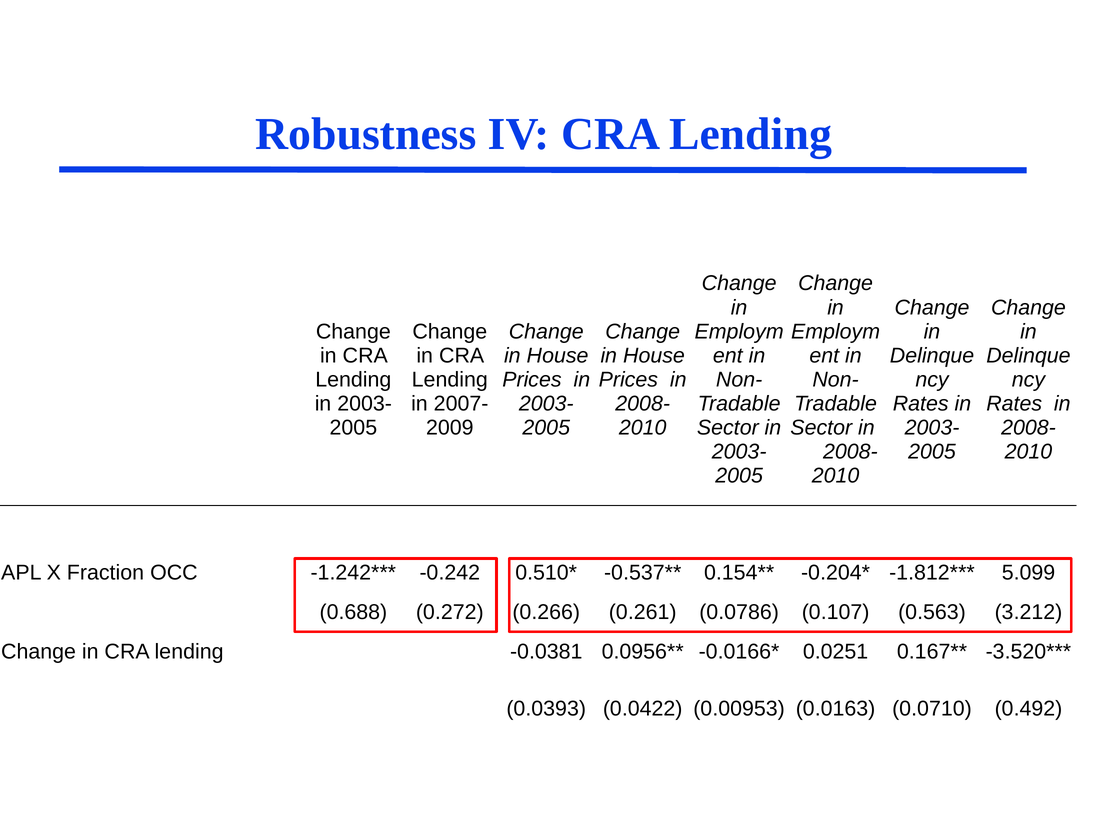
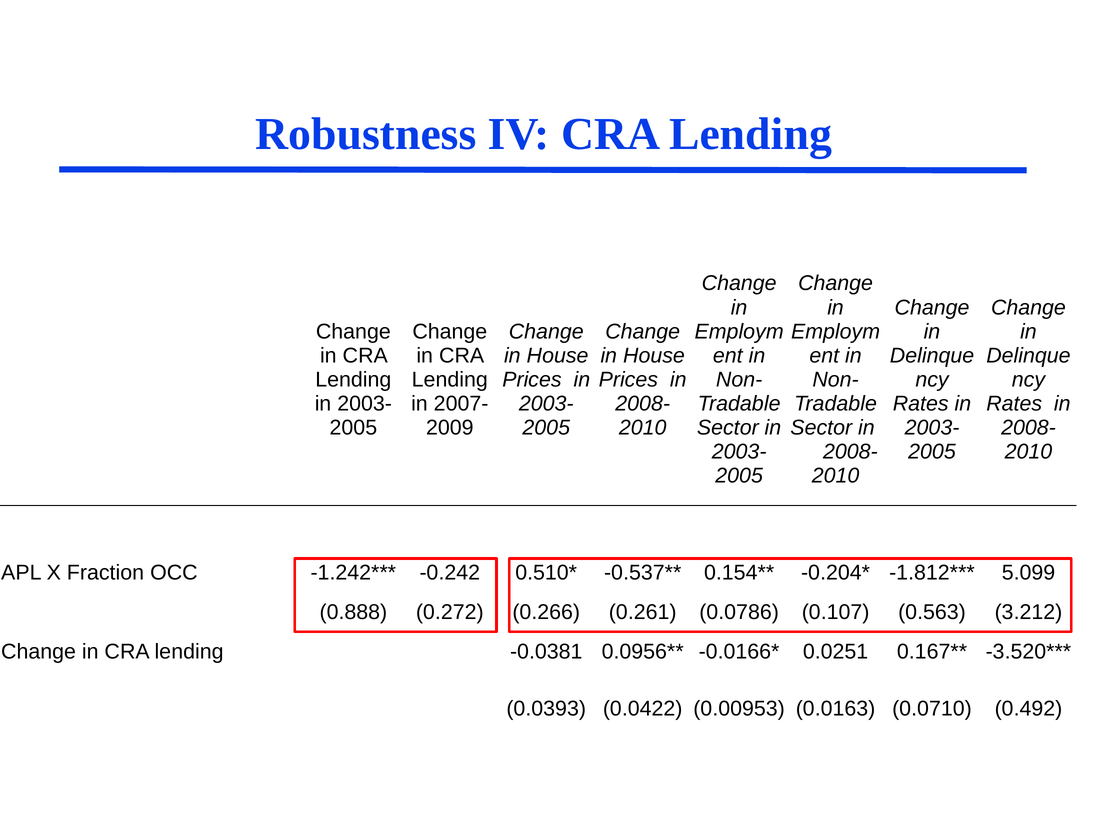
0.688: 0.688 -> 0.888
